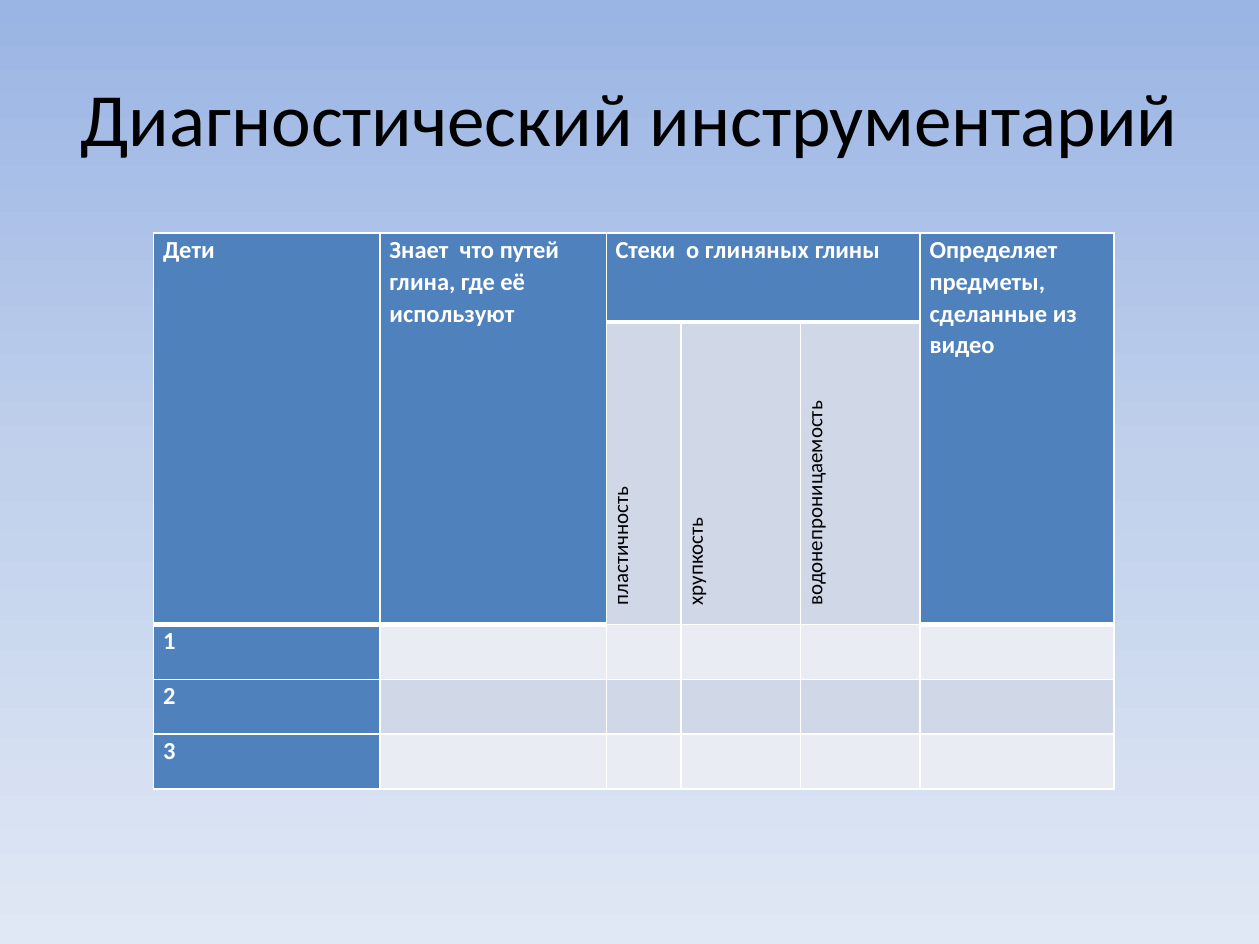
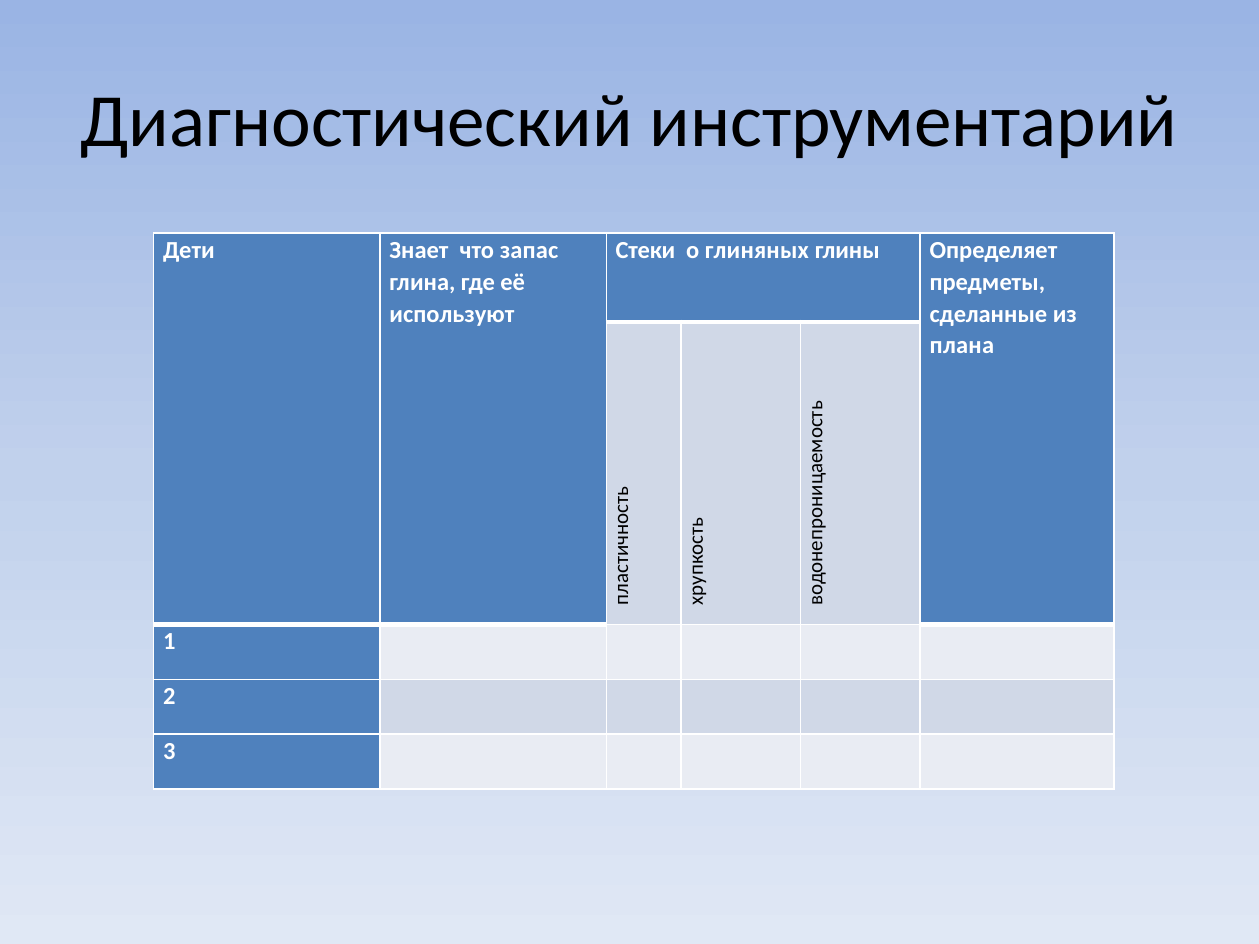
путей: путей -> запас
видео: видео -> плана
